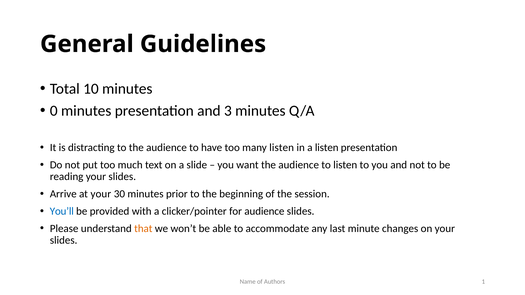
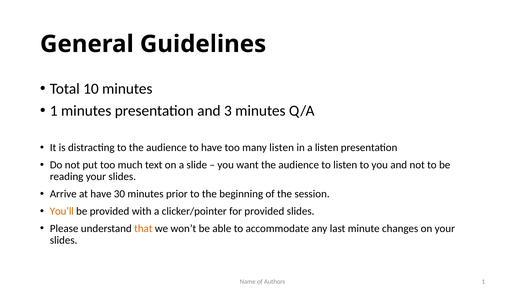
0 at (54, 111): 0 -> 1
at your: your -> have
You’ll colour: blue -> orange
for audience: audience -> provided
